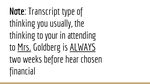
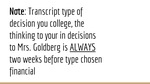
thinking at (22, 24): thinking -> decision
usually: usually -> college
attending: attending -> decisions
Mrs underline: present -> none
before hear: hear -> type
